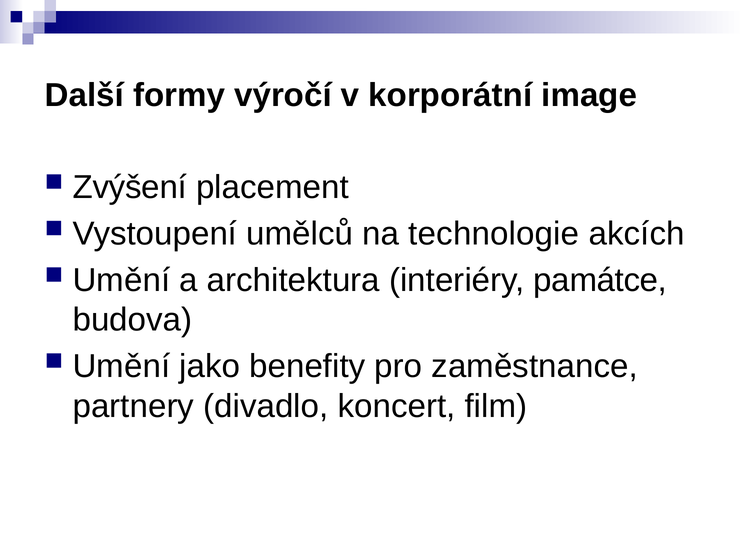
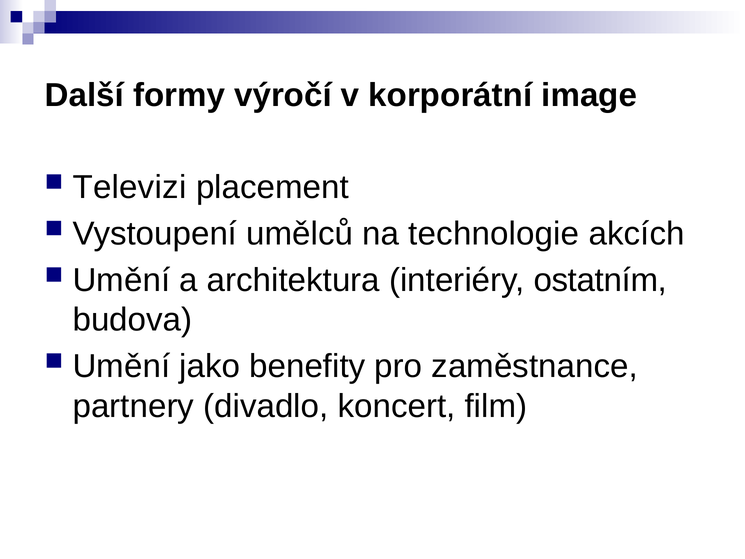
Zvýšení: Zvýšení -> Televizi
památce: památce -> ostatním
